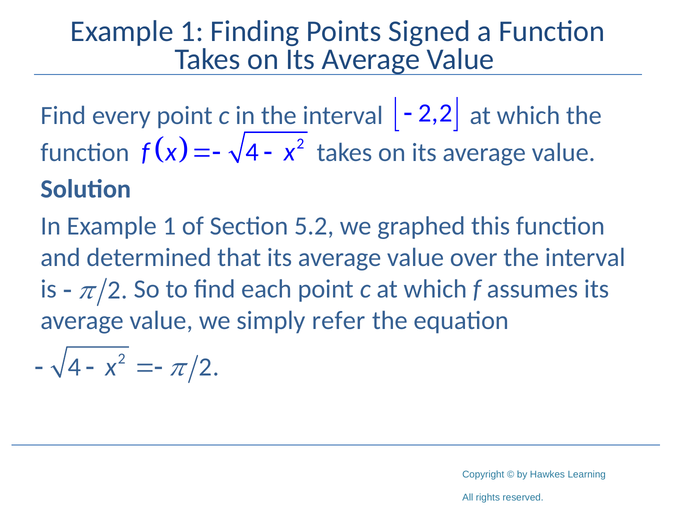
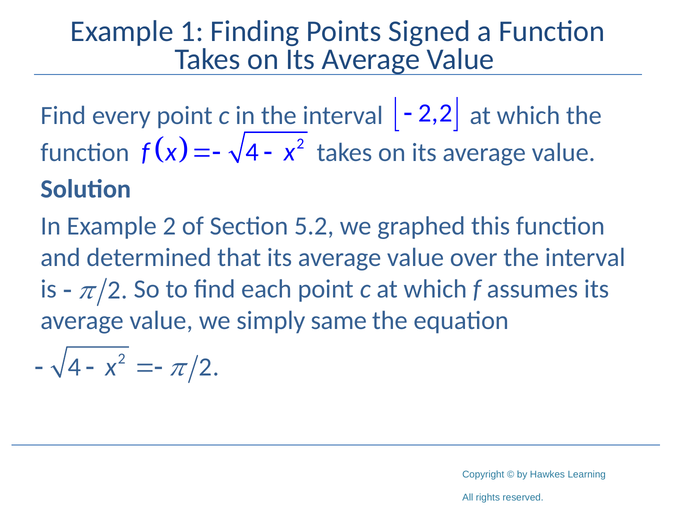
In Example 1: 1 -> 2
refer: refer -> same
